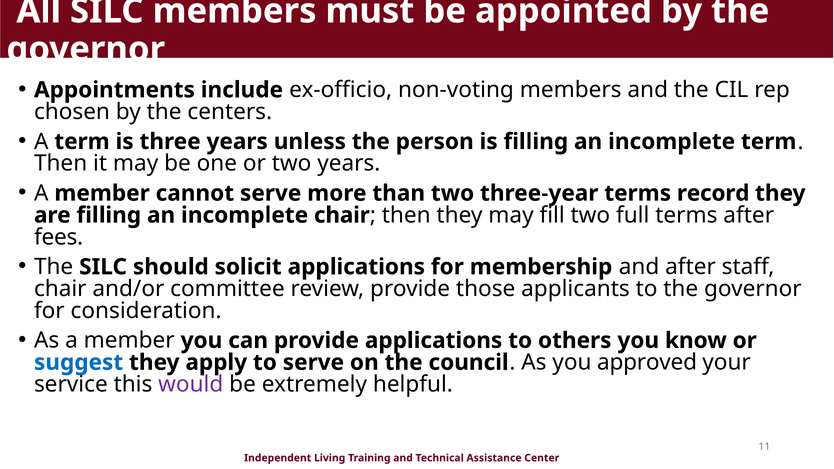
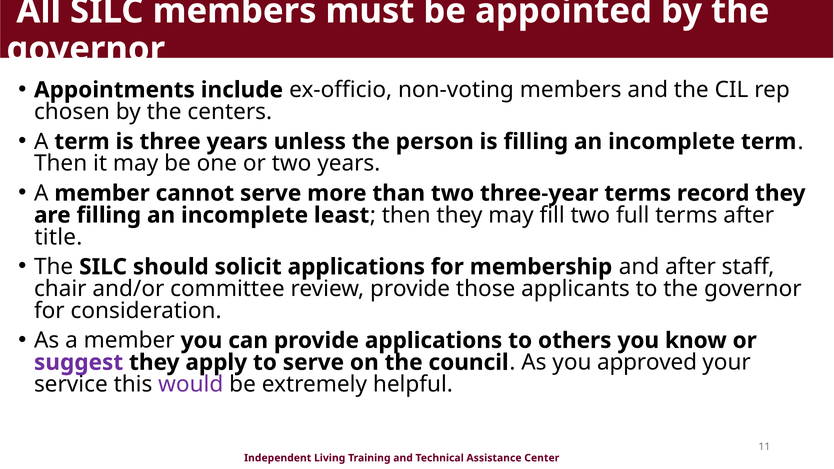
incomplete chair: chair -> least
fees: fees -> title
suggest colour: blue -> purple
